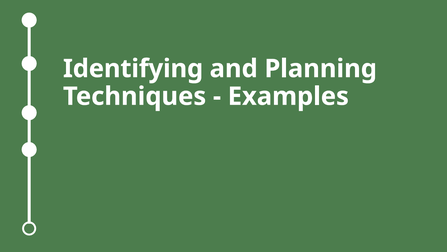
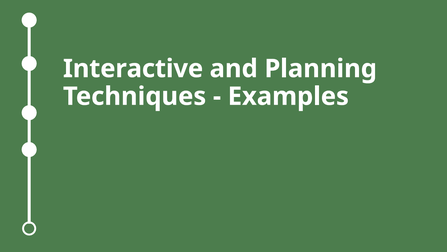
Identifying: Identifying -> Interactive
